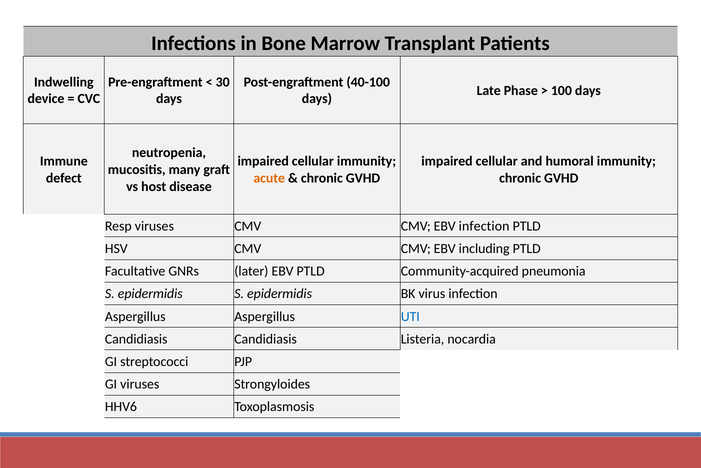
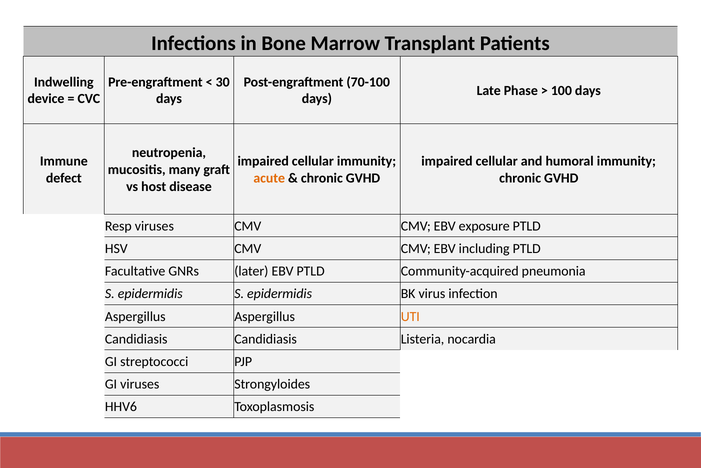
40-100: 40-100 -> 70-100
EBV infection: infection -> exposure
UTI colour: blue -> orange
